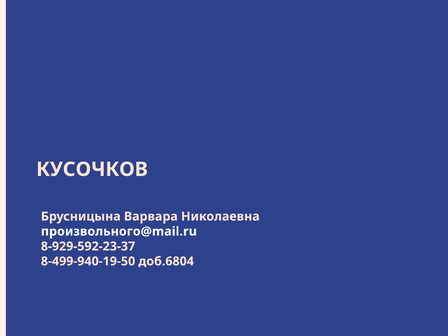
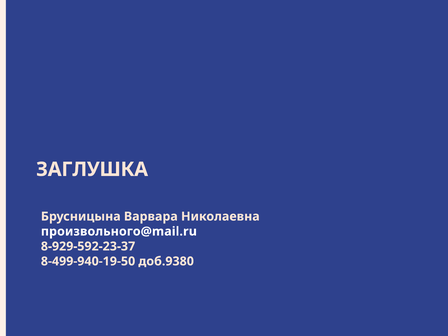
КУСОЧКОВ: КУСОЧКОВ -> ЗАГЛУШКА
доб.6804: доб.6804 -> доб.9380
